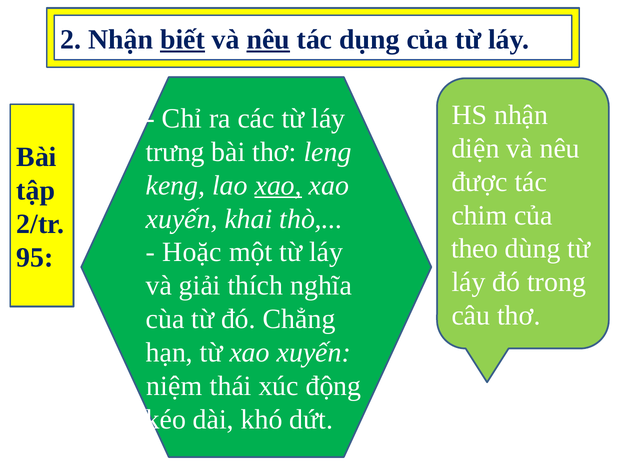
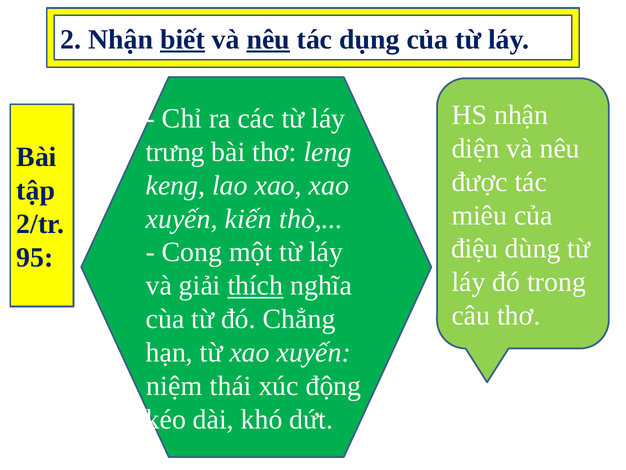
xao at (278, 185) underline: present -> none
chim: chim -> miêu
khai: khai -> kiến
theo: theo -> điệu
Hoặc: Hoặc -> Cong
thích underline: none -> present
